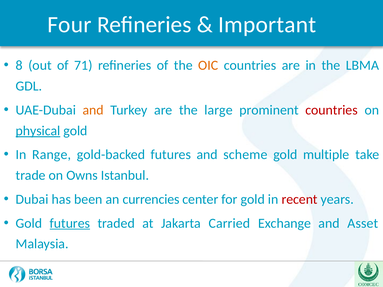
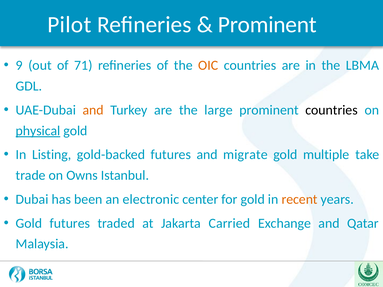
Four: Four -> Pilot
Important at (267, 25): Important -> Prominent
8: 8 -> 9
countries at (332, 110) colour: red -> black
Range: Range -> Listing
scheme: scheme -> migrate
currencies: currencies -> electronic
recent colour: red -> orange
futures at (70, 223) underline: present -> none
Asset: Asset -> Qatar
